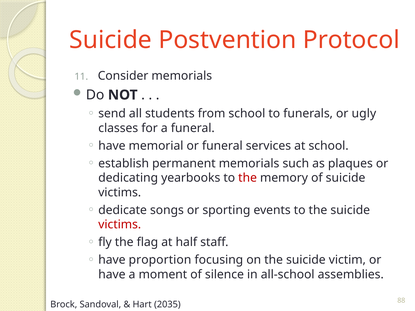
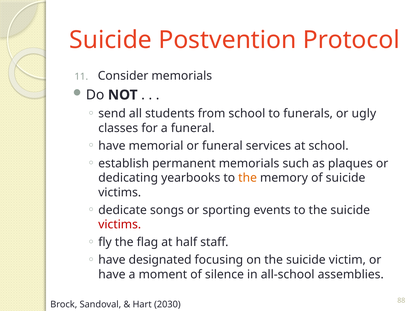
the at (248, 178) colour: red -> orange
proportion: proportion -> designated
2035: 2035 -> 2030
